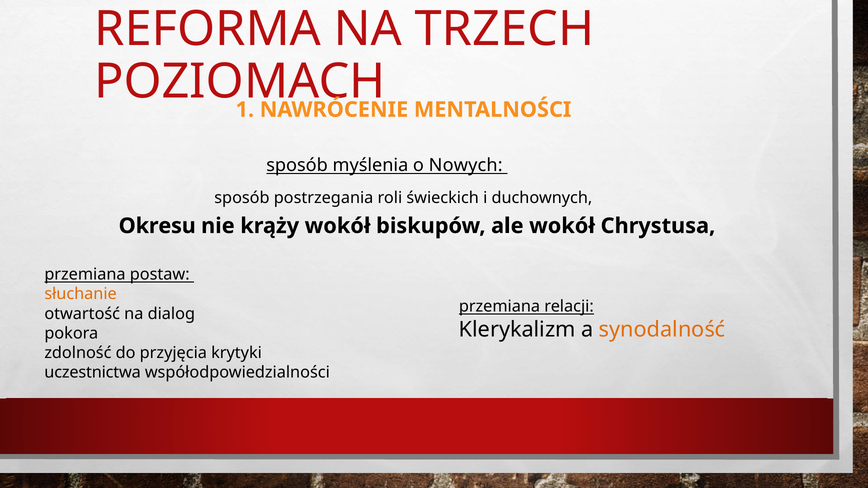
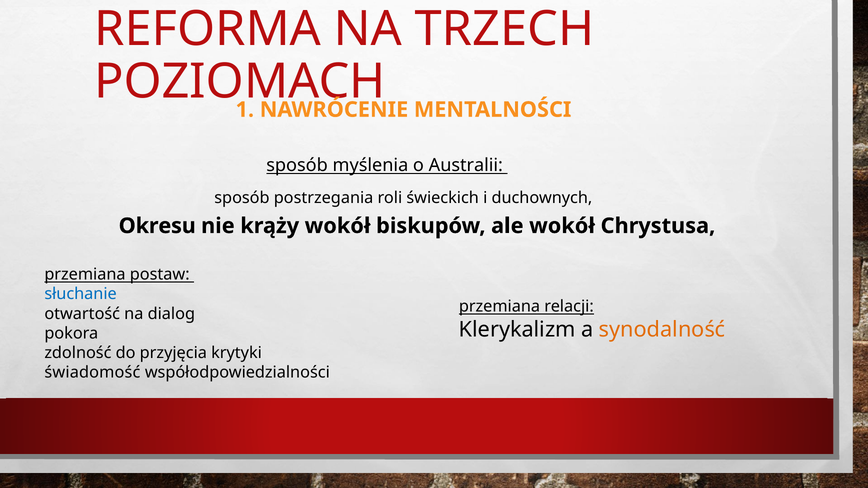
Nowych: Nowych -> Australii
słuchanie colour: orange -> blue
uczestnictwa: uczestnictwa -> świadomość
